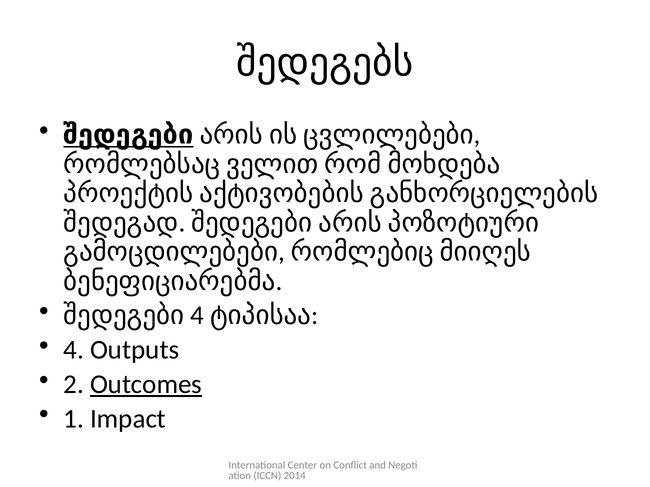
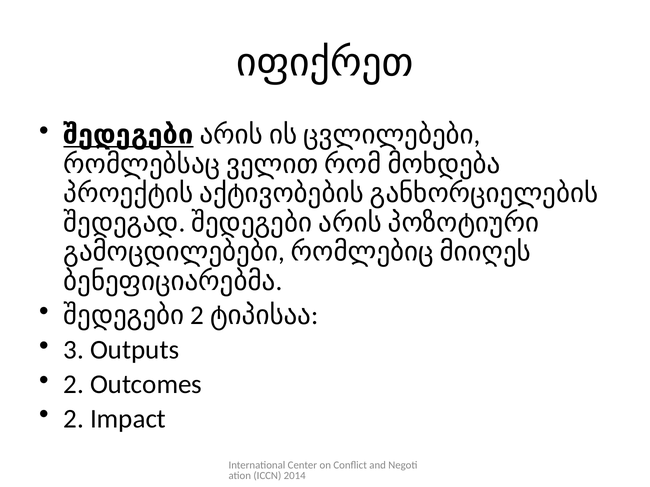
შედეგებს: შედეგებს -> იფიქრეთ
4 at (197, 316): 4 -> 2
4 at (74, 350): 4 -> 3
Outcomes underline: present -> none
1 at (74, 419): 1 -> 2
